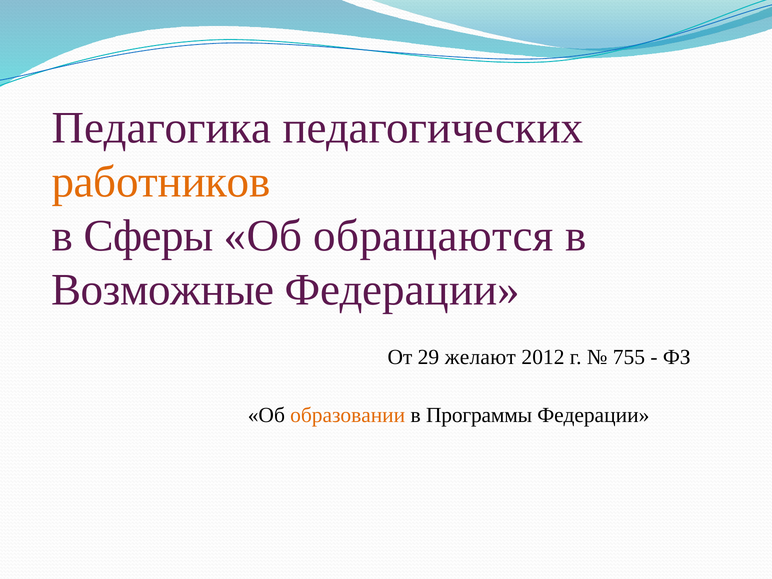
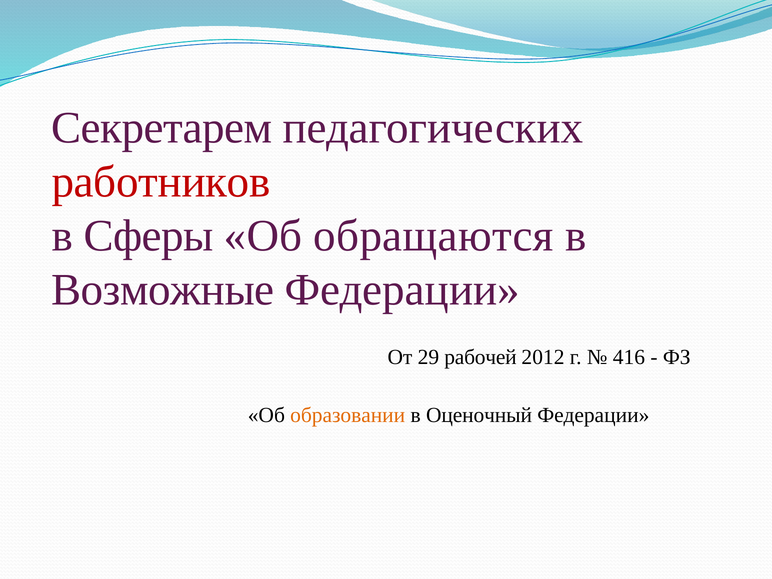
Педагогика: Педагогика -> Секретарем
работников colour: orange -> red
желают: желают -> рабочей
755: 755 -> 416
Программы: Программы -> Оценочный
